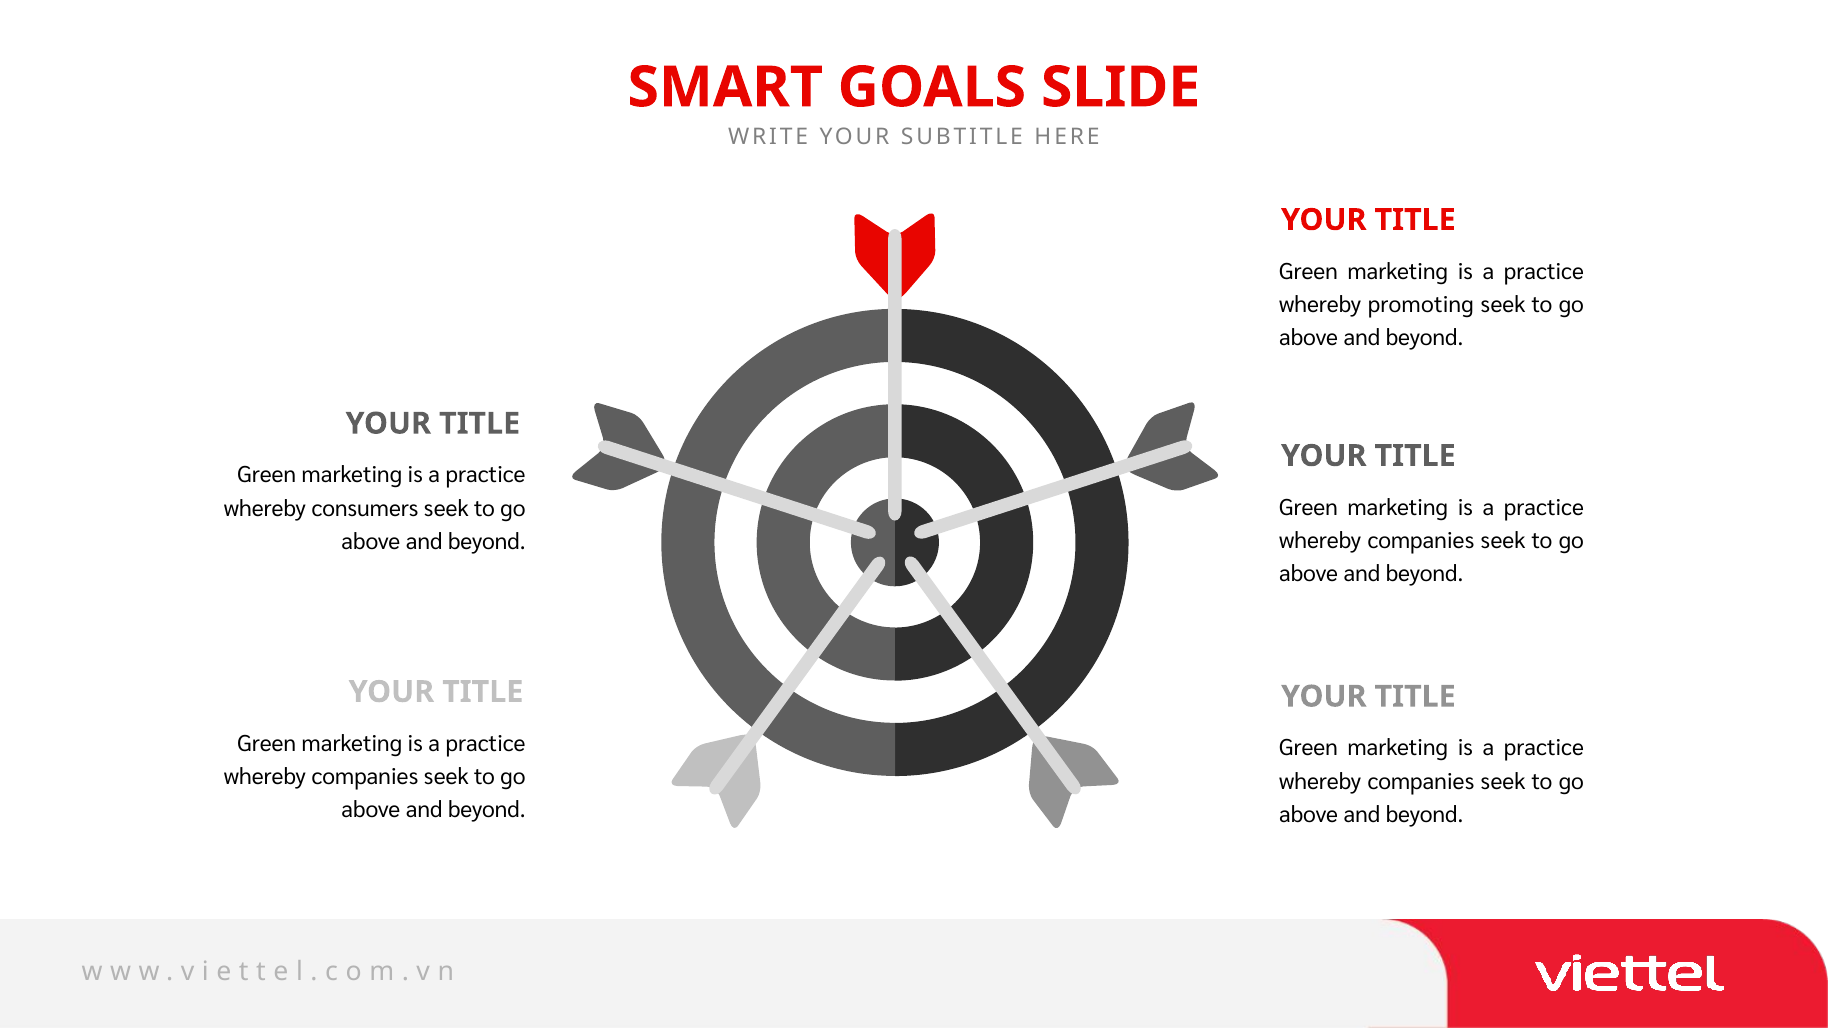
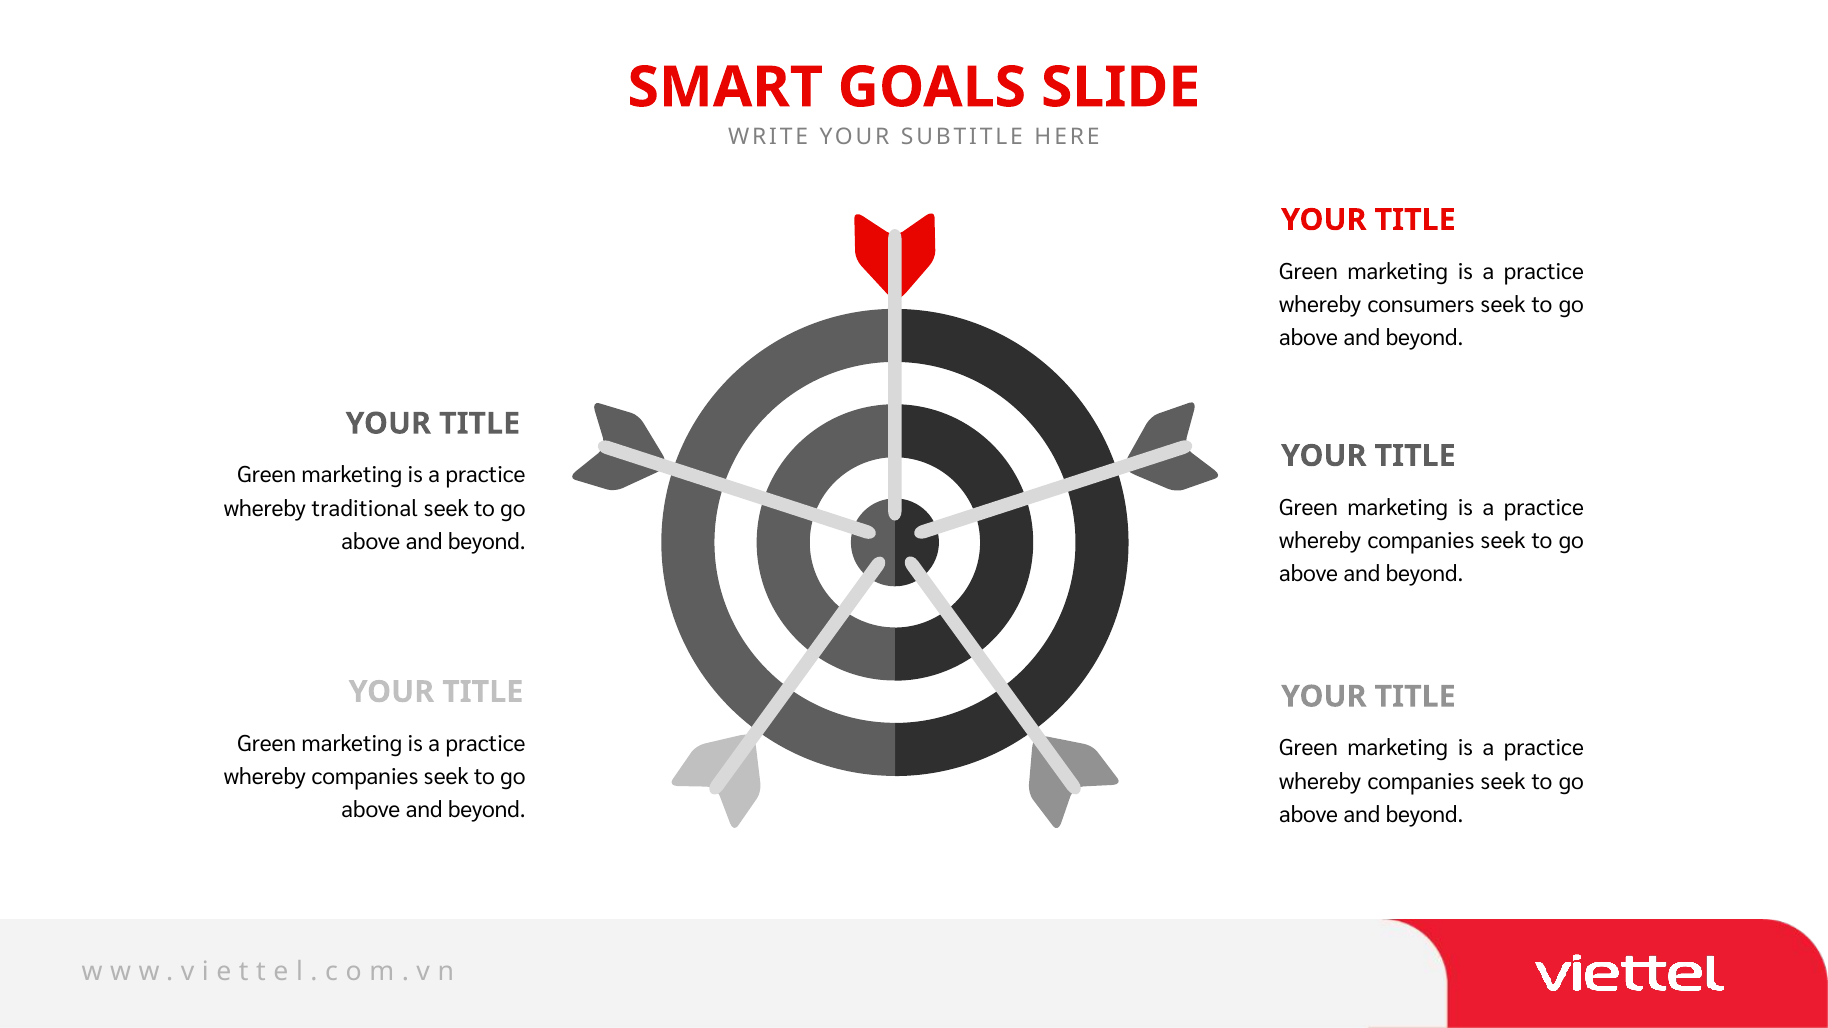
promoting: promoting -> consumers
consumers: consumers -> traditional
